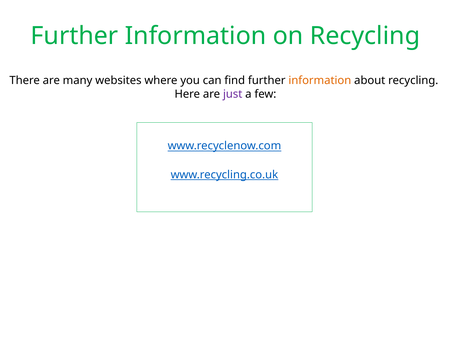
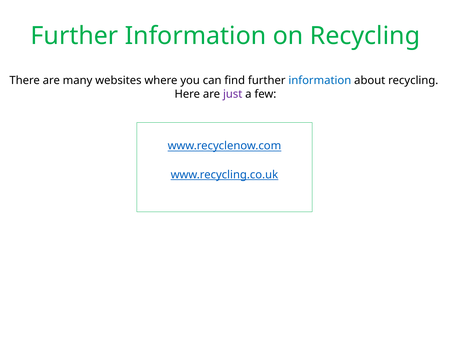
information at (320, 81) colour: orange -> blue
